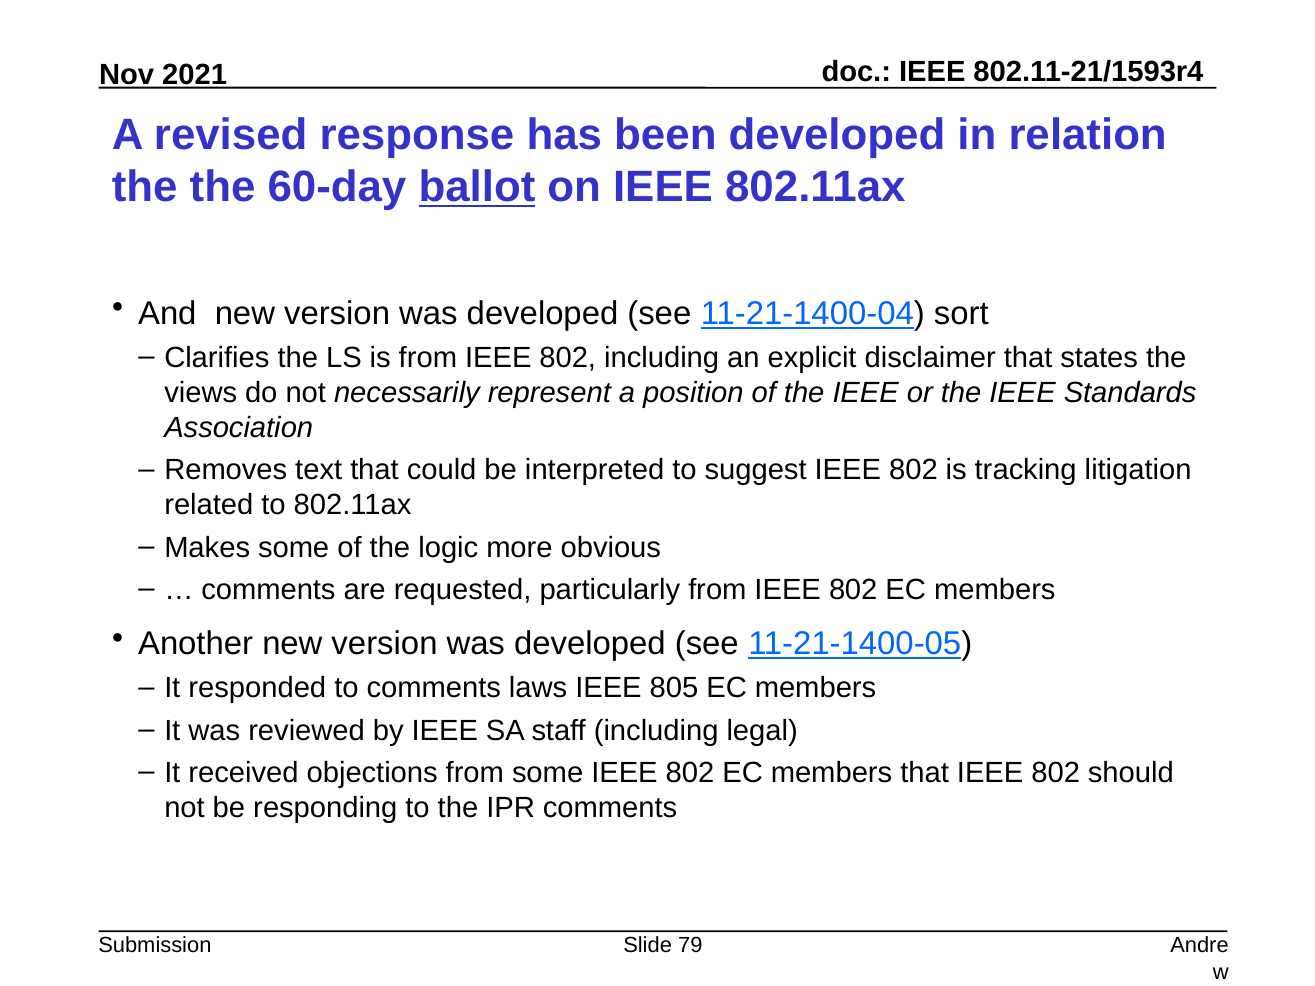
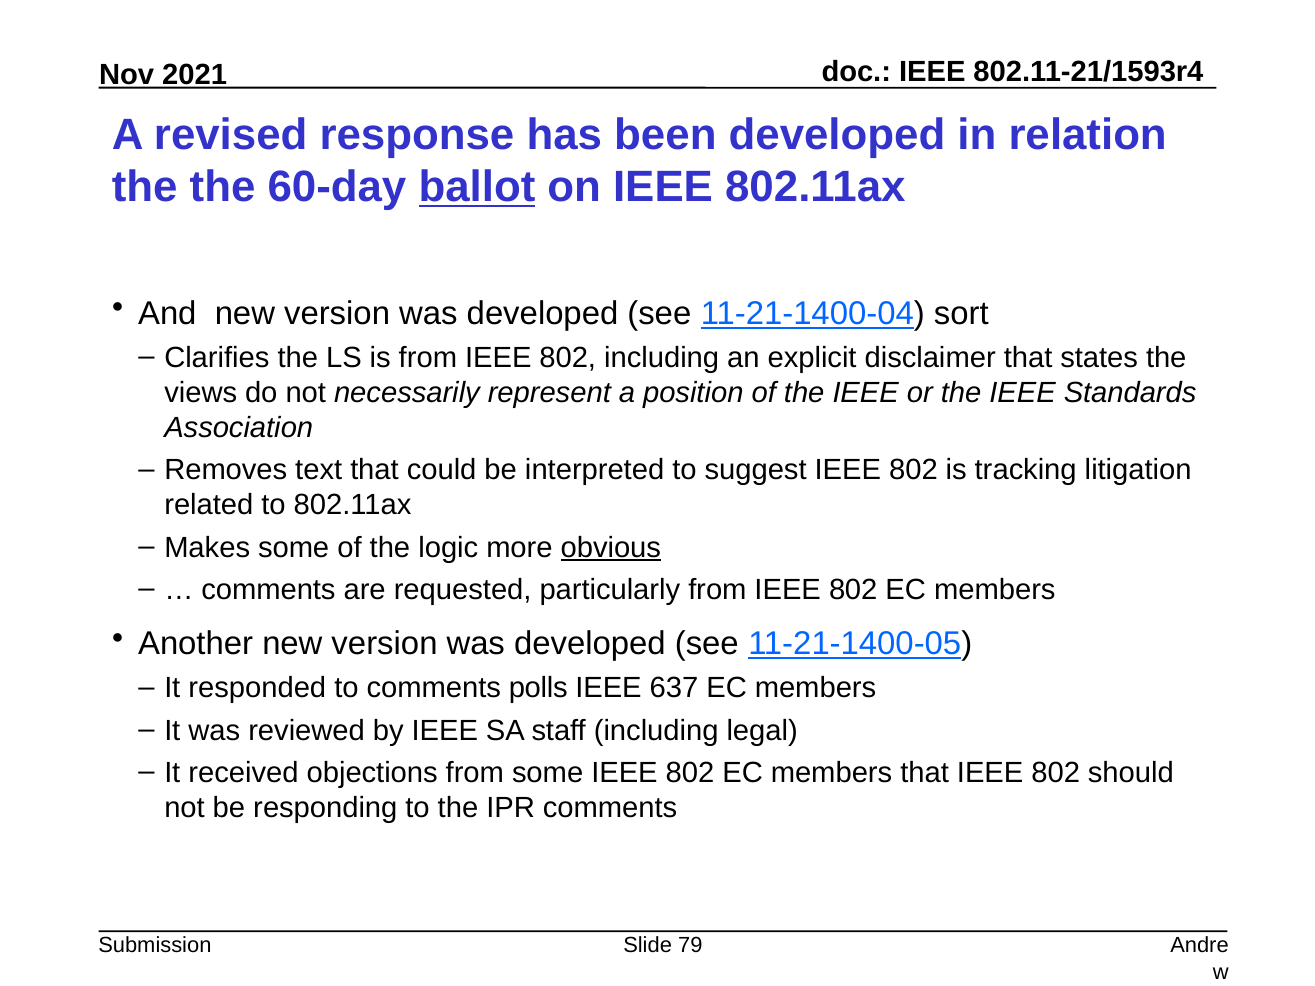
obvious underline: none -> present
laws: laws -> polls
805: 805 -> 637
